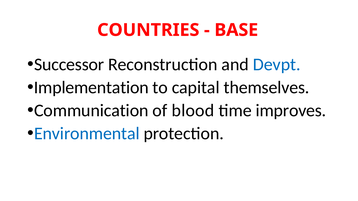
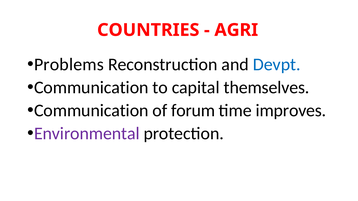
BASE: BASE -> AGRI
Successor: Successor -> Problems
Implementation at (91, 88): Implementation -> Communication
blood: blood -> forum
Environmental colour: blue -> purple
